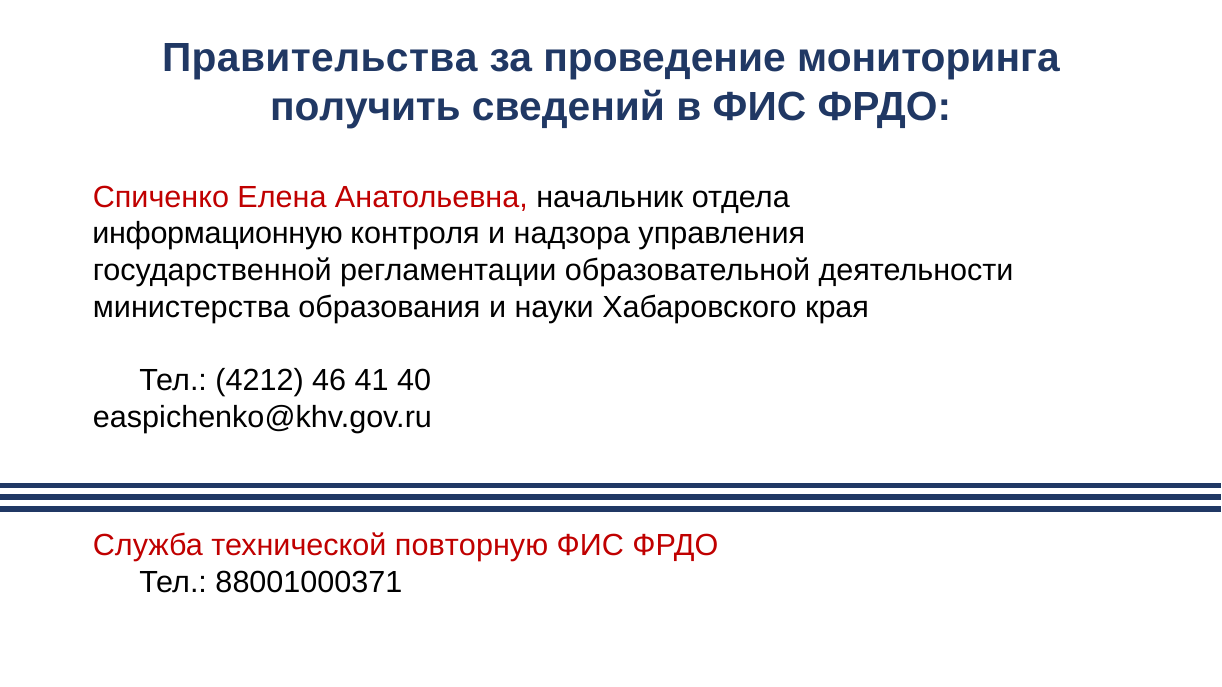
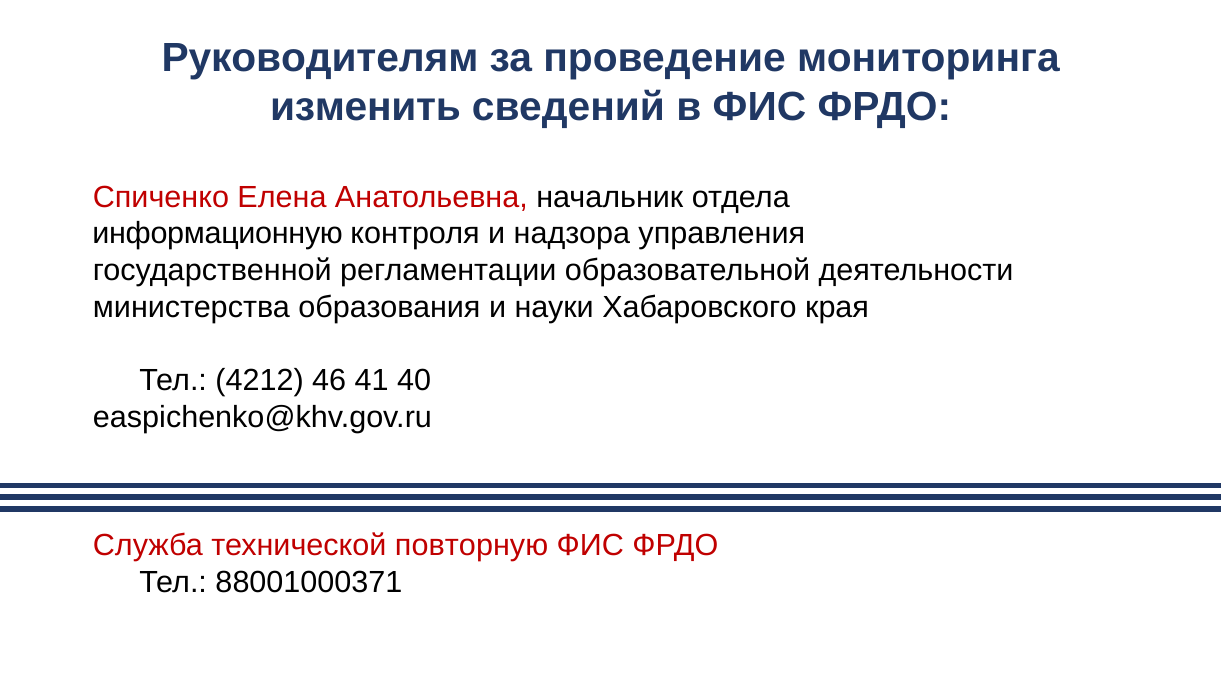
Правительства: Правительства -> Руководителям
получить: получить -> изменить
